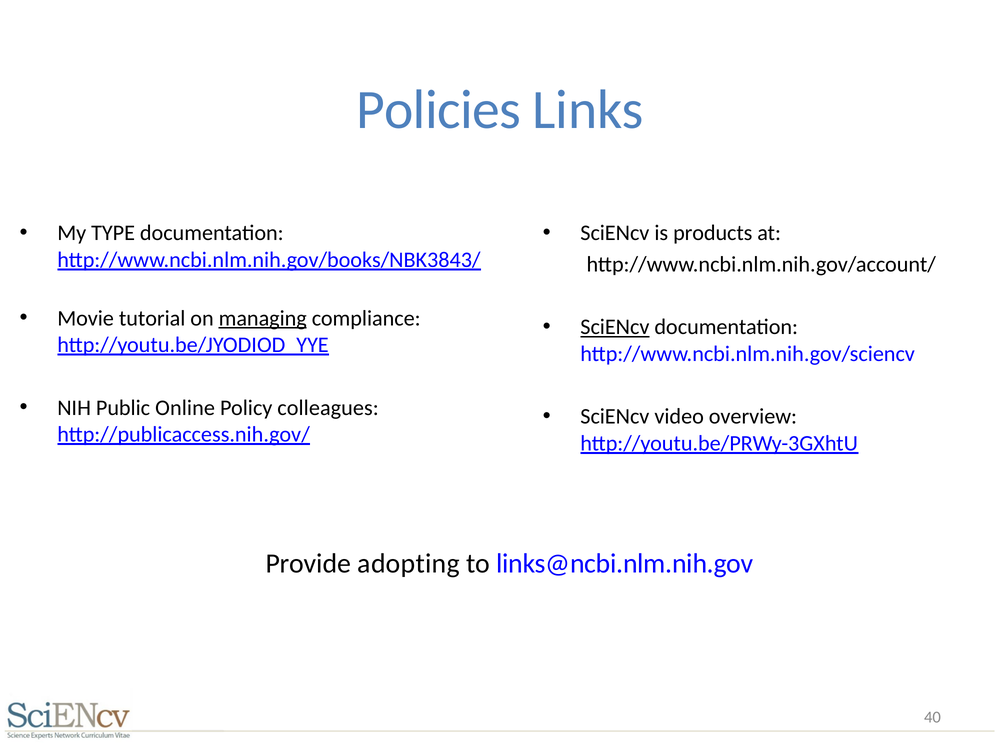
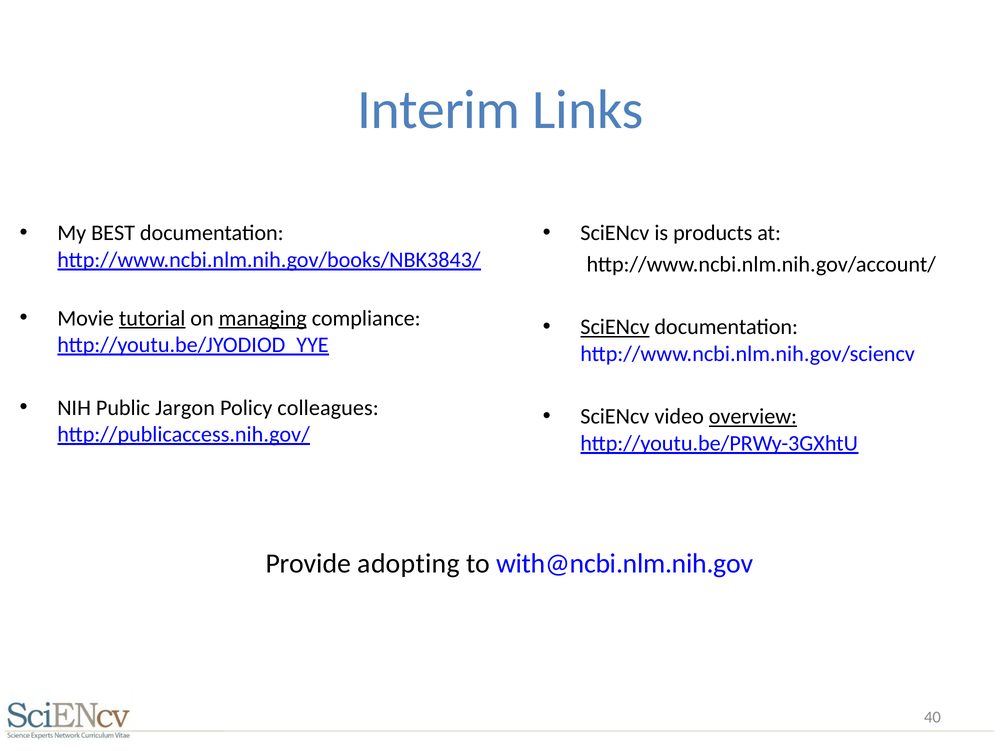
Policies: Policies -> Interim
TYPE: TYPE -> BEST
tutorial underline: none -> present
Online: Online -> Jargon
overview underline: none -> present
links@ncbi.nlm.nih.gov: links@ncbi.nlm.nih.gov -> with@ncbi.nlm.nih.gov
